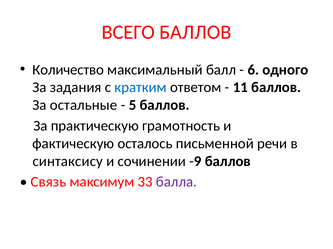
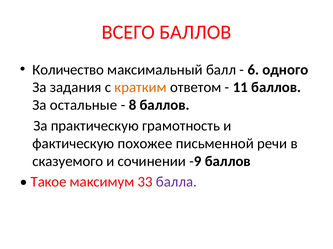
кратким colour: blue -> orange
5: 5 -> 8
осталось: осталось -> похожее
синтаксису: синтаксису -> сказуемого
Связь: Связь -> Такое
